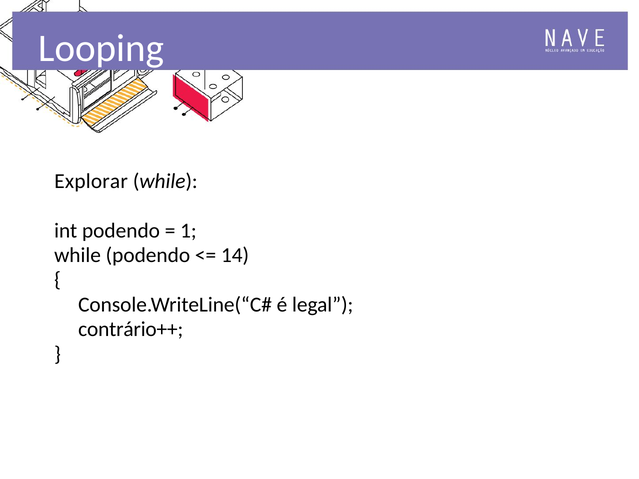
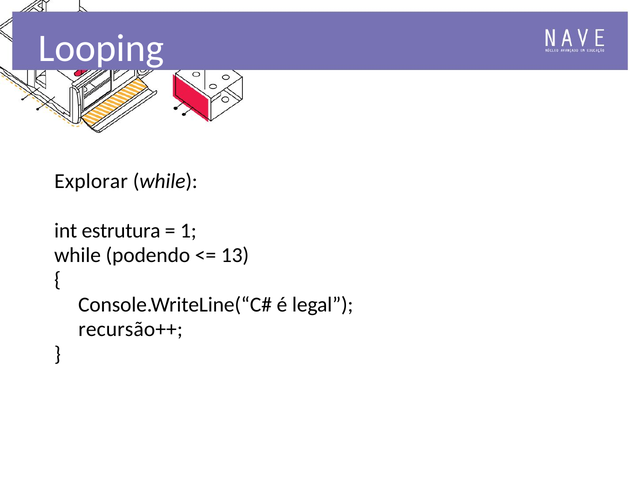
int podendo: podendo -> estrutura
14: 14 -> 13
contrário++: contrário++ -> recursão++
